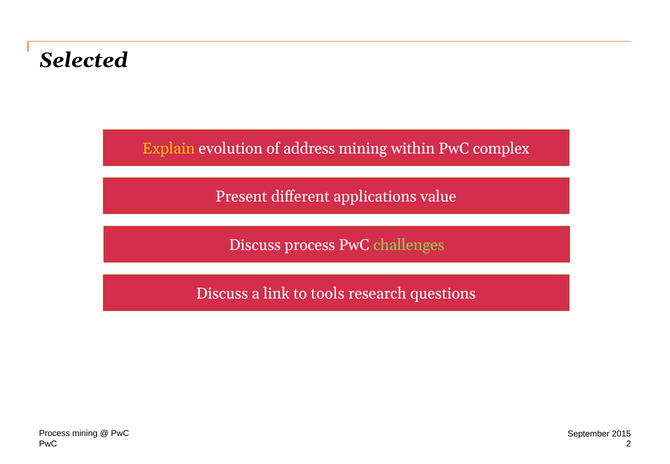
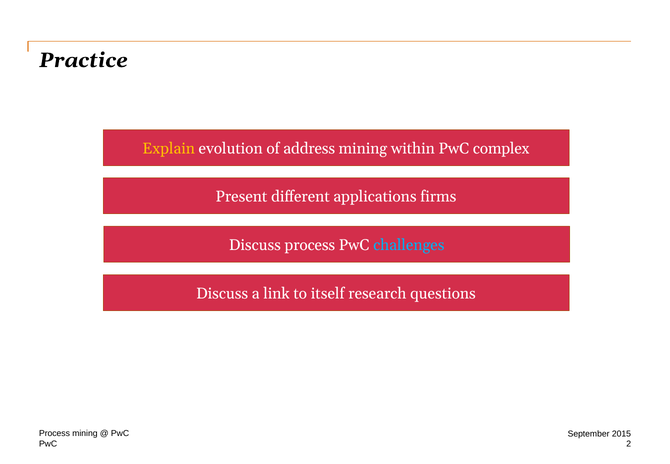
Selected: Selected -> Practice
value: value -> firms
challenges colour: light green -> light blue
tools: tools -> itself
